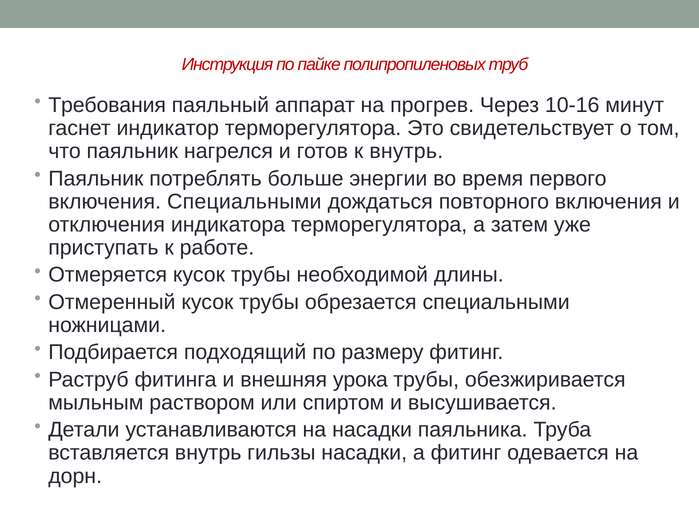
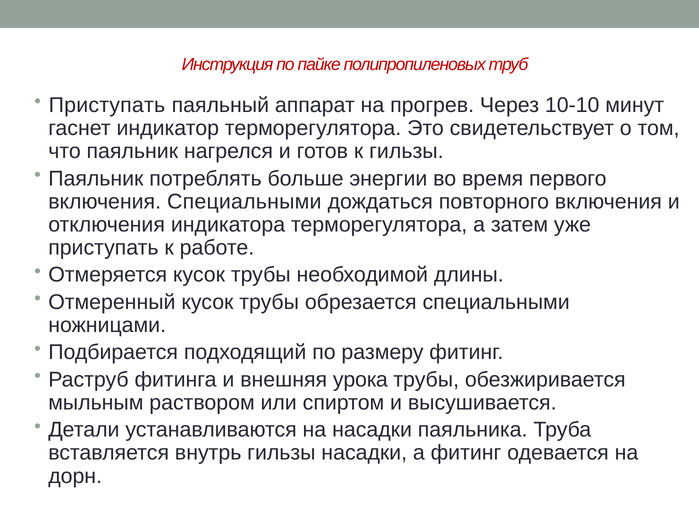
Требования at (107, 105): Требования -> Приступать
10-16: 10-16 -> 10-10
к внутрь: внутрь -> гильзы
